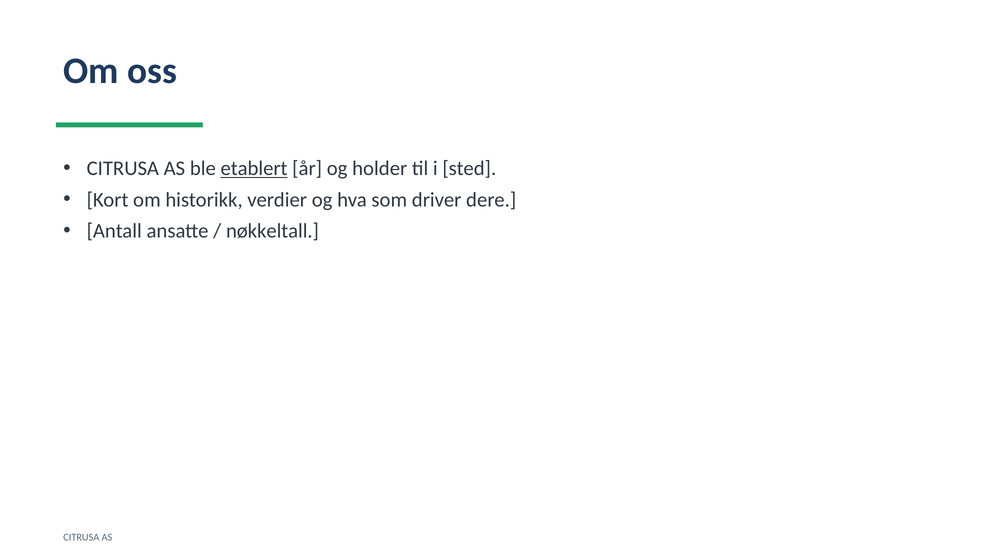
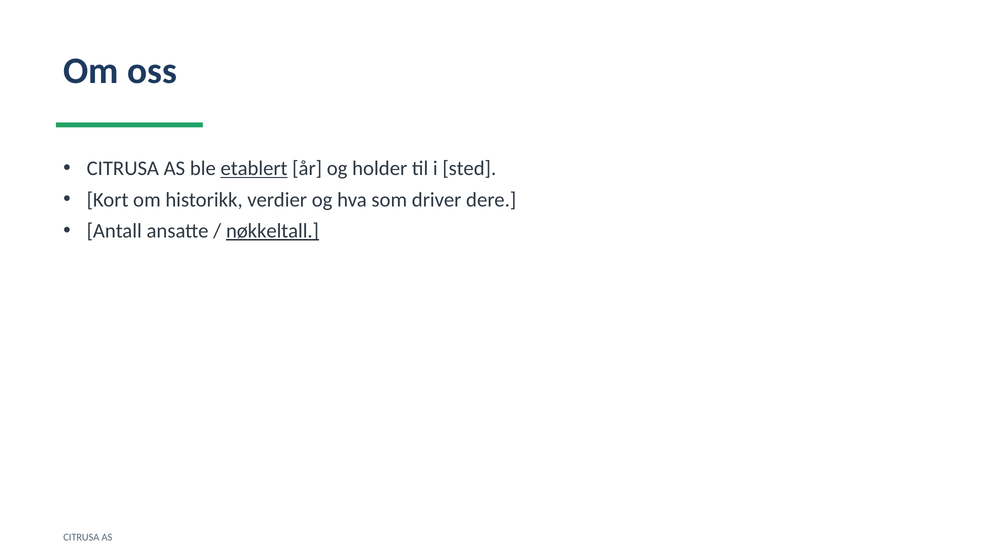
nøkkeltall underline: none -> present
